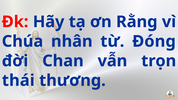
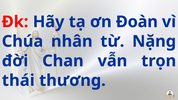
Rằng: Rằng -> Đoàn
Đóng: Đóng -> Nặng
